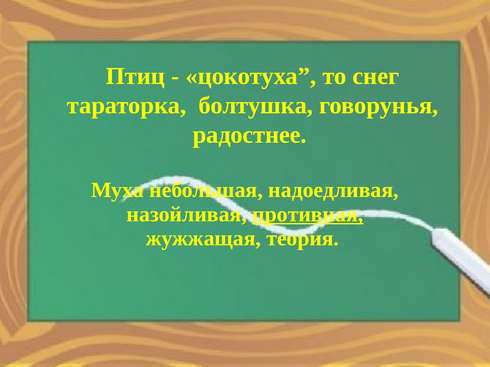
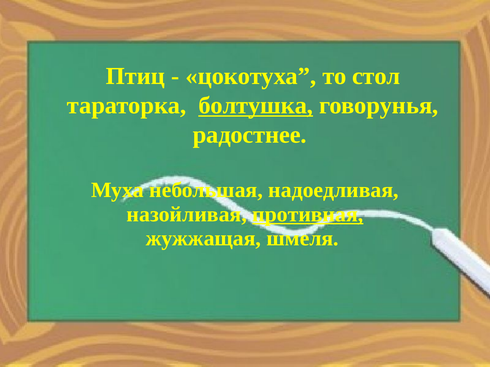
снег: снег -> стол
болтушка underline: none -> present
теория: теория -> шмеля
